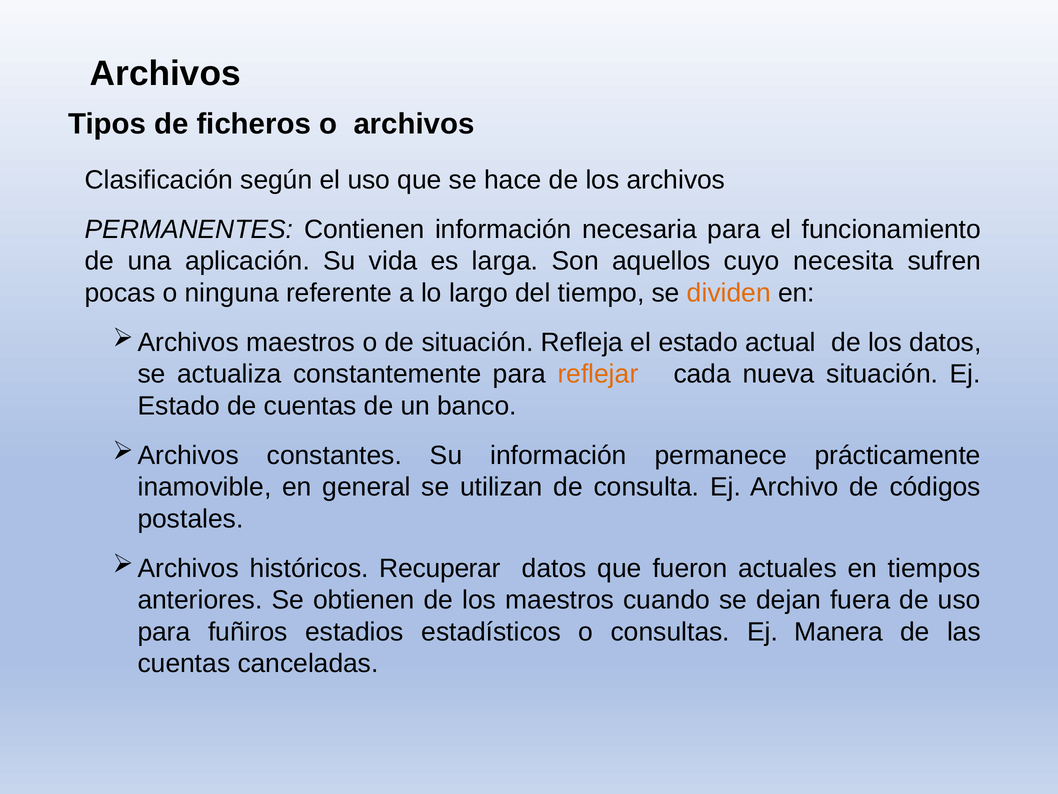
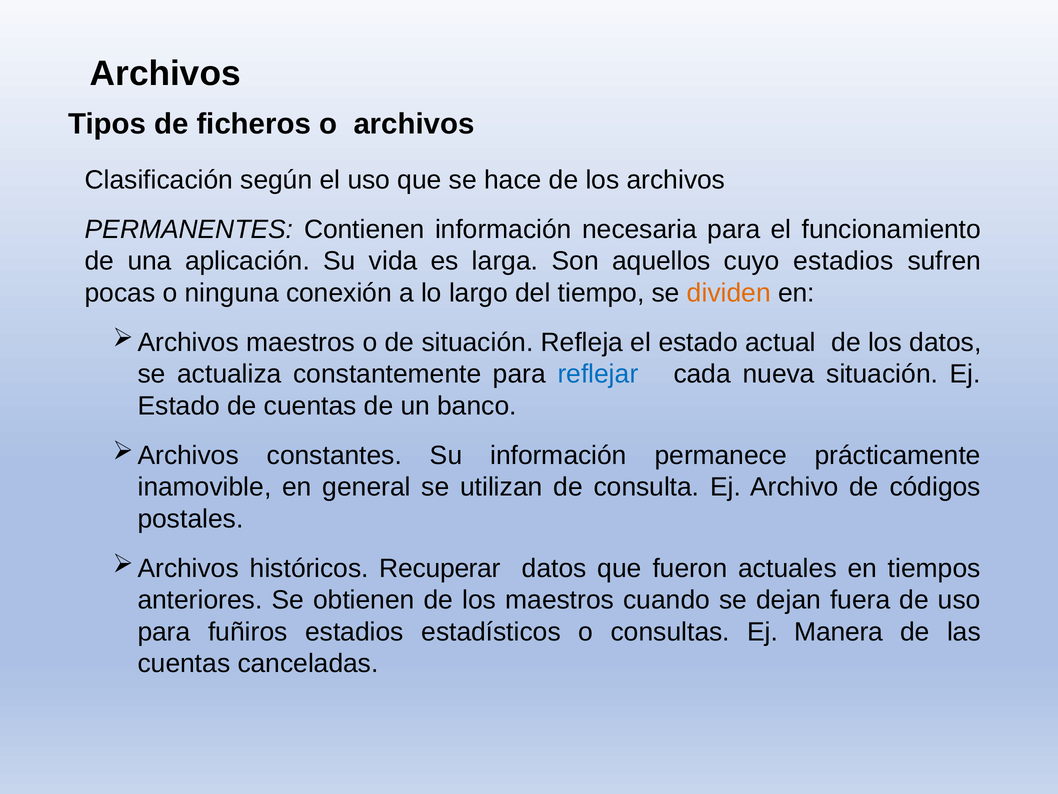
cuyo necesita: necesita -> estadios
referente: referente -> conexión
reflejar colour: orange -> blue
